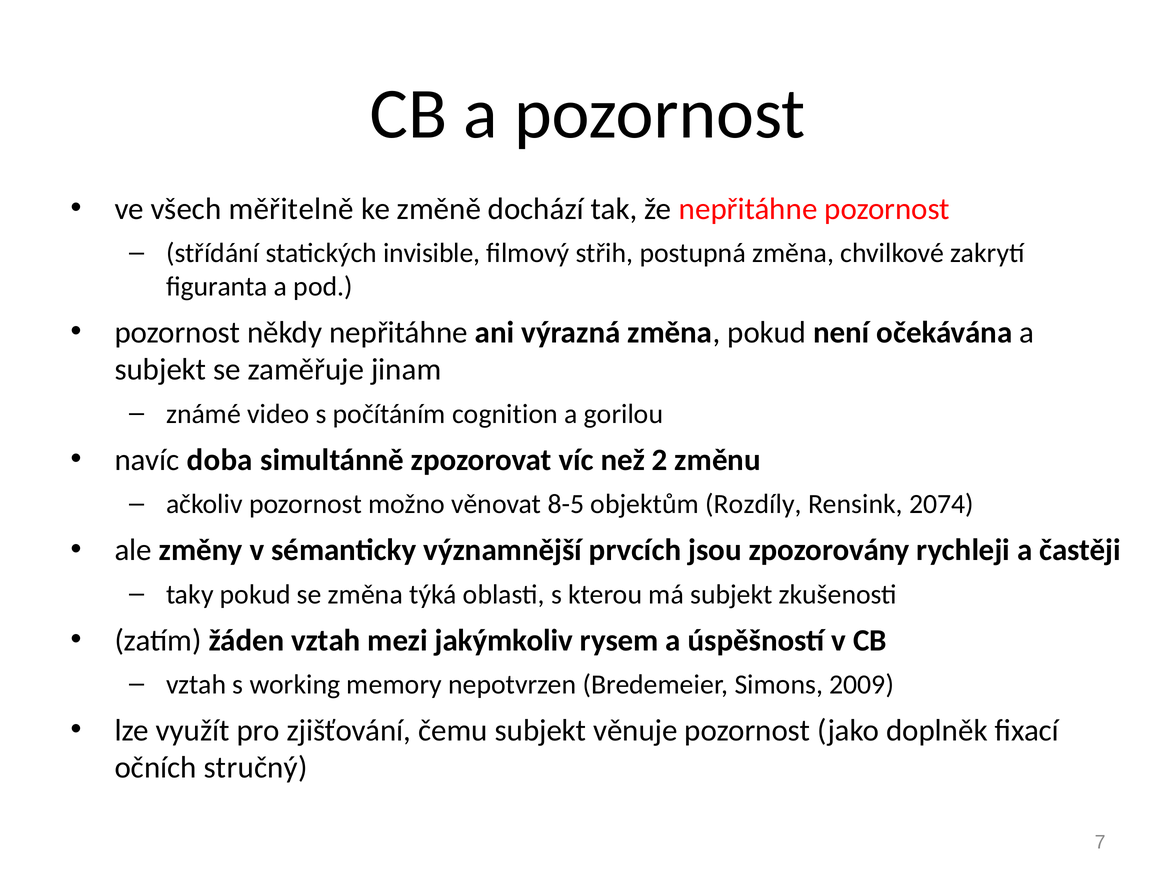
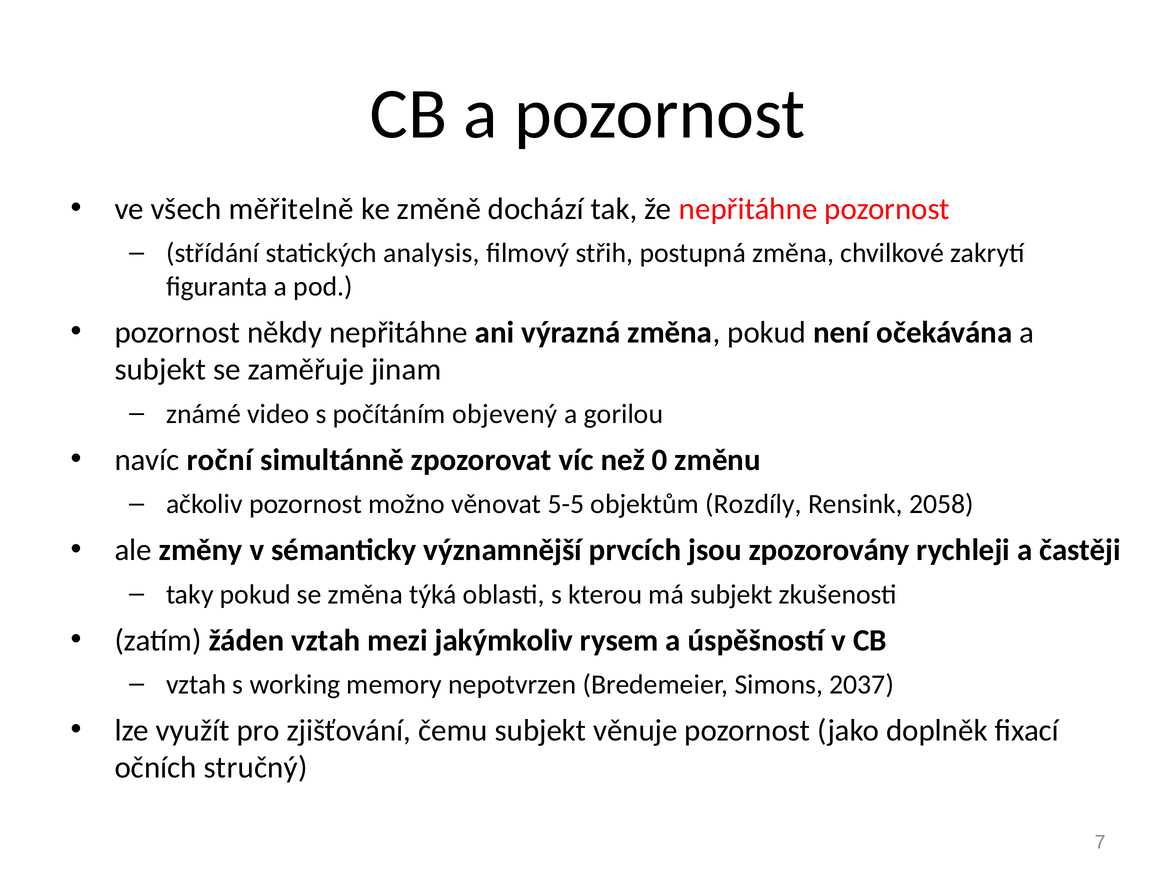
invisible: invisible -> analysis
cognition: cognition -> objevený
doba: doba -> roční
2: 2 -> 0
8-5: 8-5 -> 5-5
2074: 2074 -> 2058
2009: 2009 -> 2037
